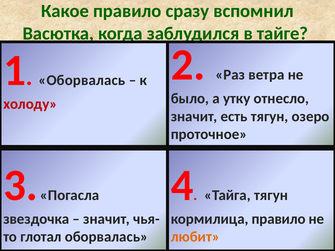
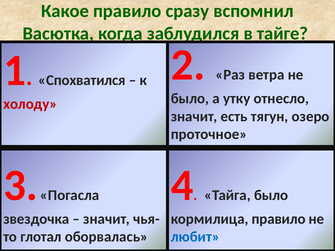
Оборвалась at (82, 80): Оборвалась -> Спохватился
тягун at (271, 195): тягун -> было
любит colour: orange -> blue
